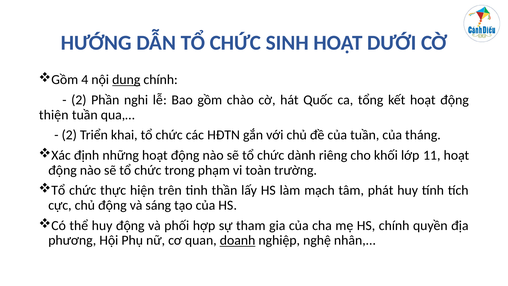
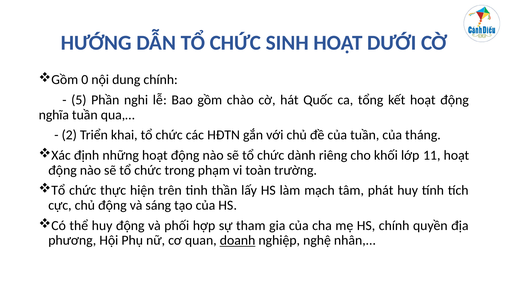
4: 4 -> 0
dung underline: present -> none
2 at (79, 100): 2 -> 5
thiện: thiện -> nghĩa
